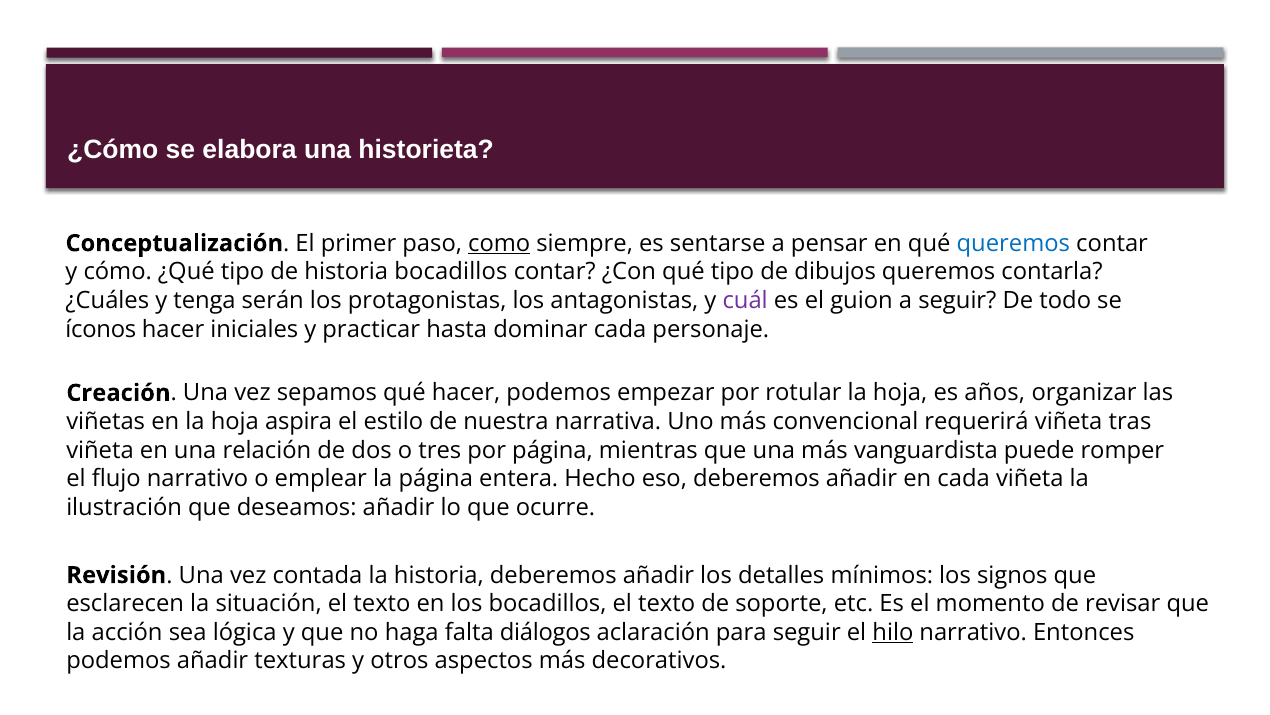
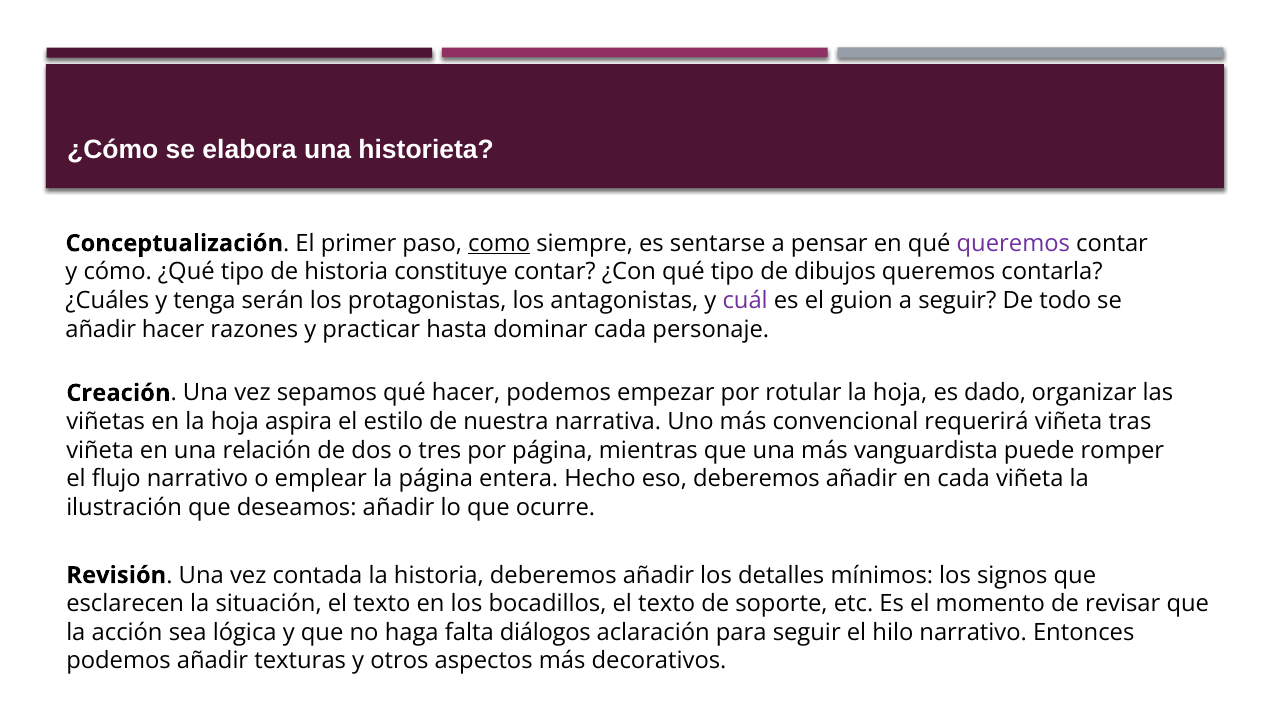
queremos at (1013, 243) colour: blue -> purple
historia bocadillos: bocadillos -> constituye
íconos at (101, 329): íconos -> añadir
iniciales: iniciales -> razones
años: años -> dado
hilo underline: present -> none
